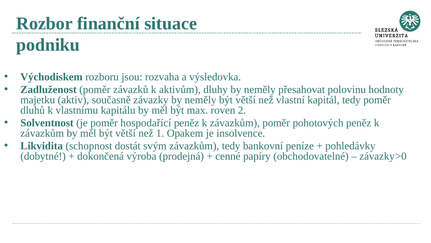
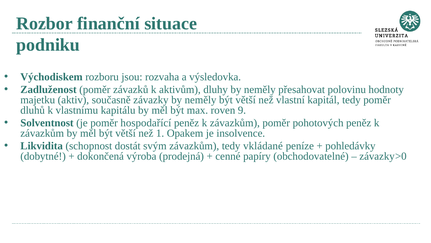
2: 2 -> 9
bankovní: bankovní -> vkládané
